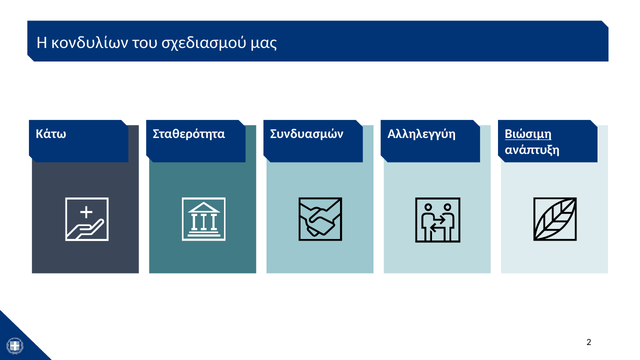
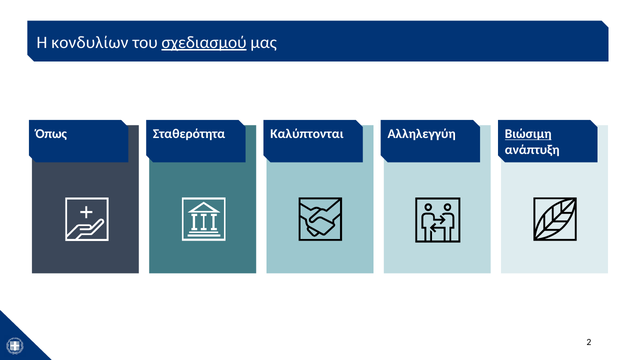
σχεδιασμού underline: none -> present
Κάτω: Κάτω -> Όπως
Συνδυασμών: Συνδυασμών -> Καλύπτονται
